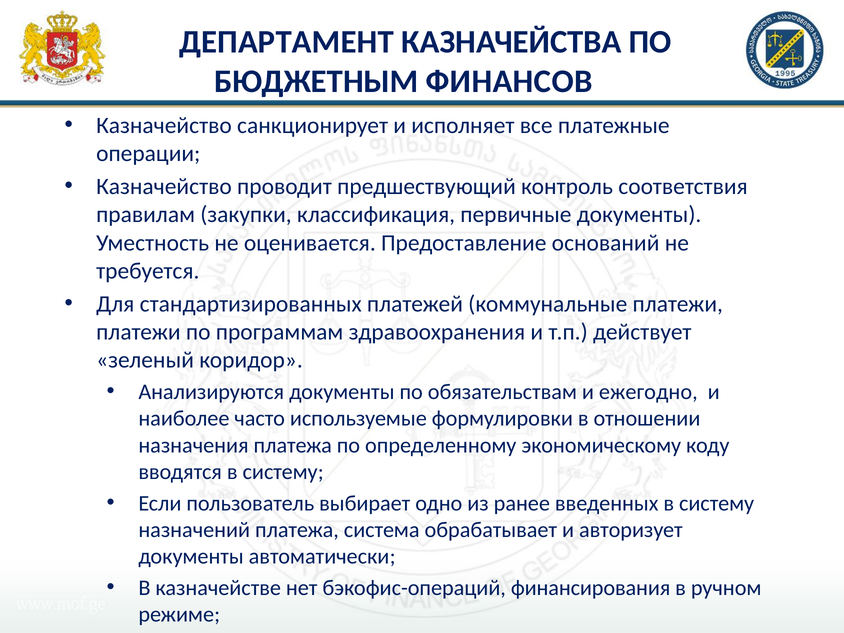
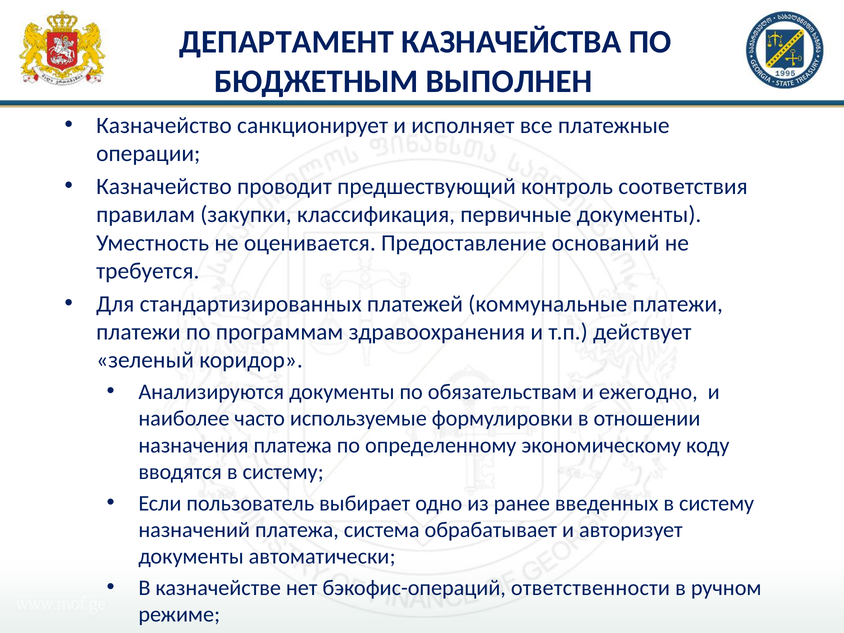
ФИНАНСОВ: ФИНАНСОВ -> ВЫПОЛНЕН
финансирования: финансирования -> ответственности
